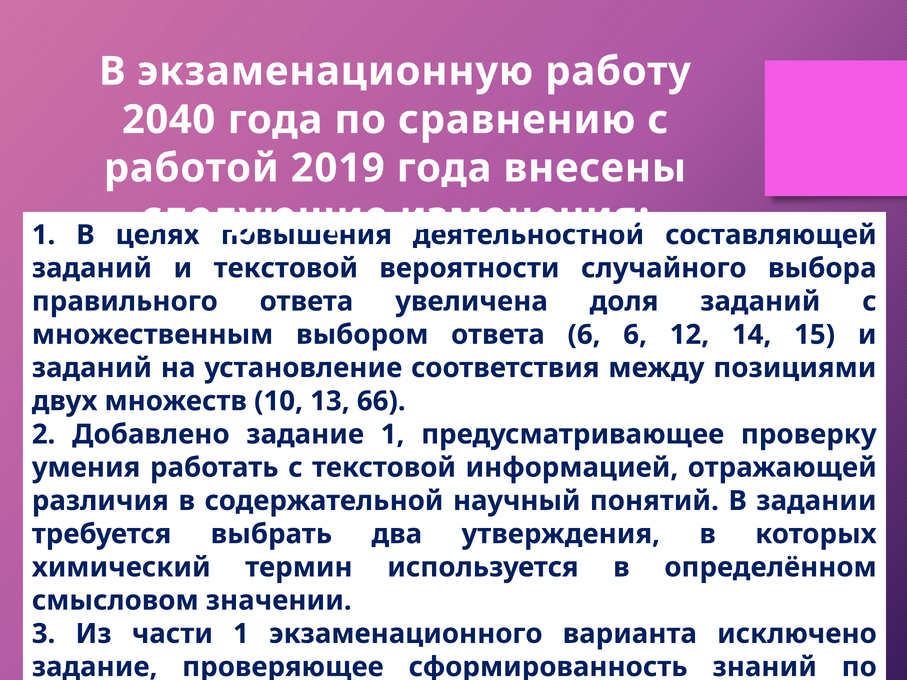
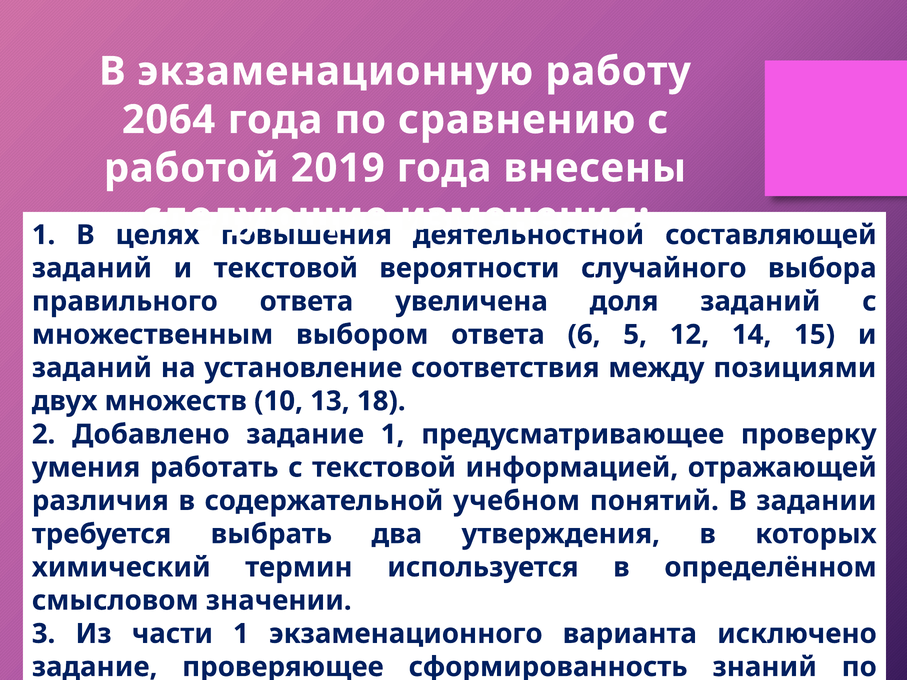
2040: 2040 -> 2064
6 6: 6 -> 5
66: 66 -> 18
научный: научный -> учебном
